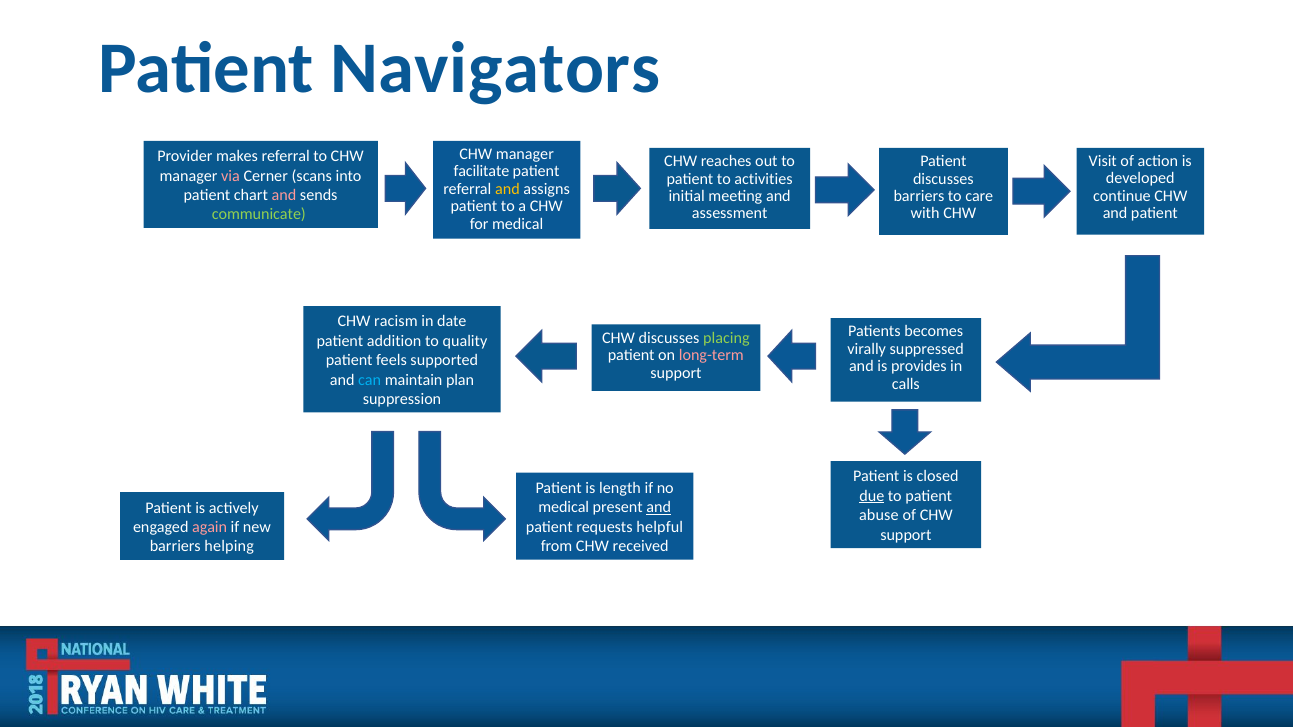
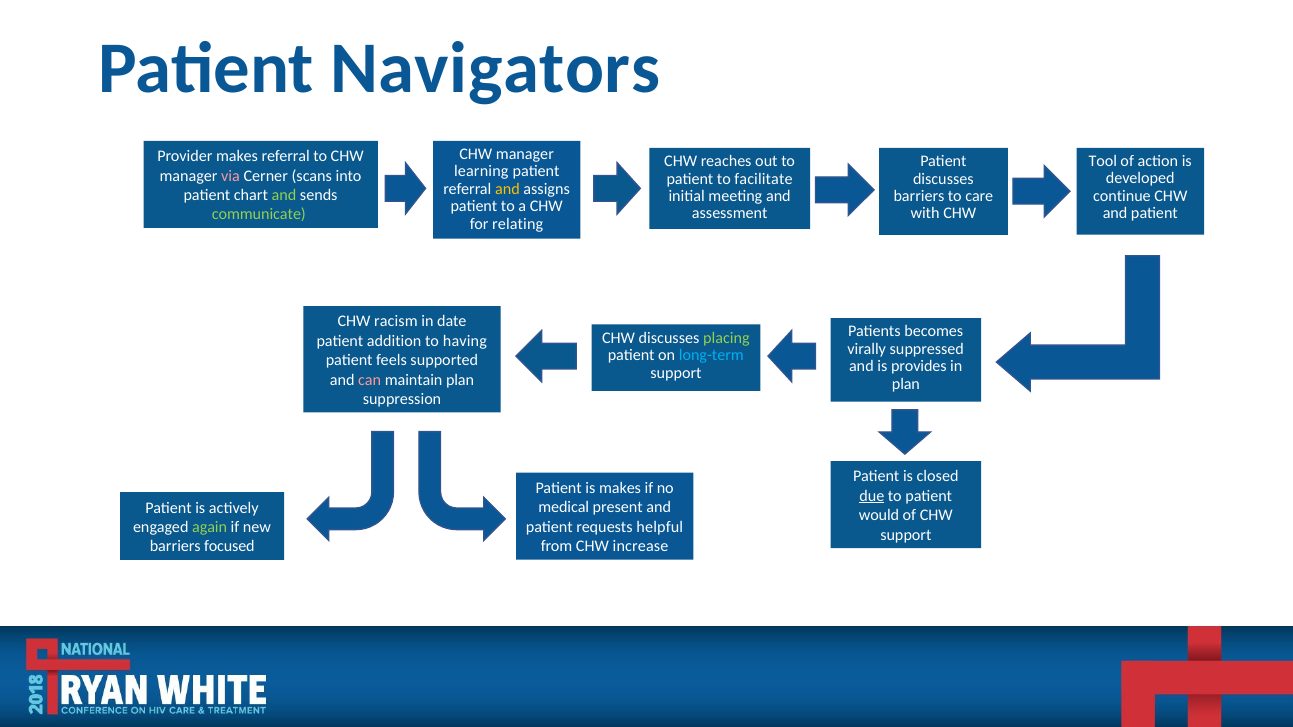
Visit: Visit -> Tool
facilitate: facilitate -> learning
activities: activities -> facilitate
and at (284, 195) colour: pink -> light green
for medical: medical -> relating
quality: quality -> having
long-term colour: pink -> light blue
can colour: light blue -> pink
calls at (906, 384): calls -> plan
is length: length -> makes
and at (659, 508) underline: present -> none
abuse: abuse -> would
again colour: pink -> light green
received: received -> increase
helping: helping -> focused
